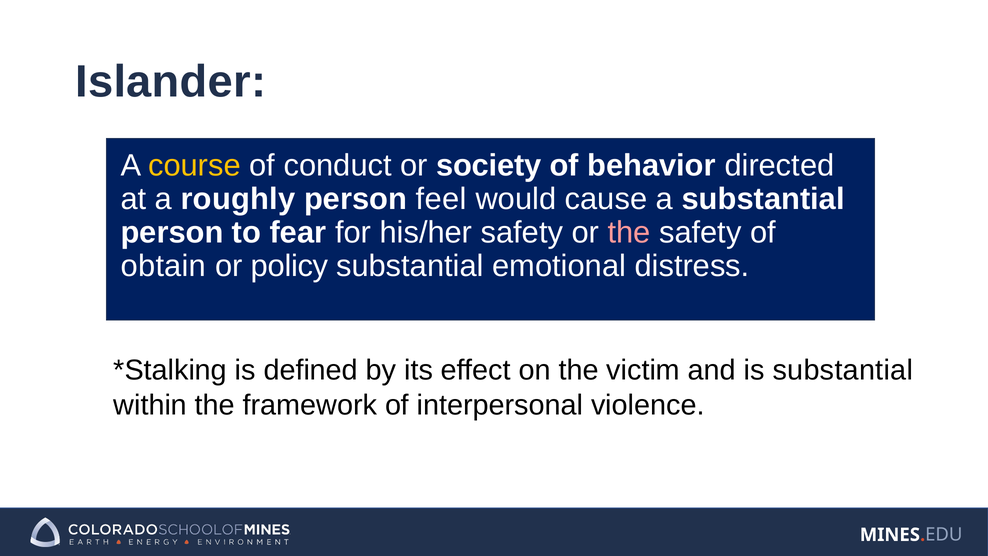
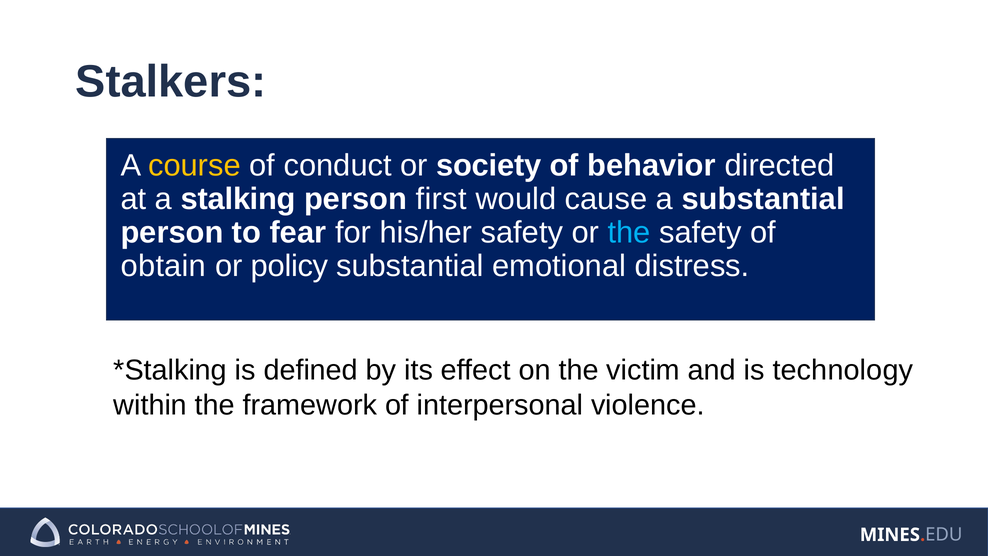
Islander: Islander -> Stalkers
roughly: roughly -> stalking
feel: feel -> first
the at (629, 232) colour: pink -> light blue
is substantial: substantial -> technology
